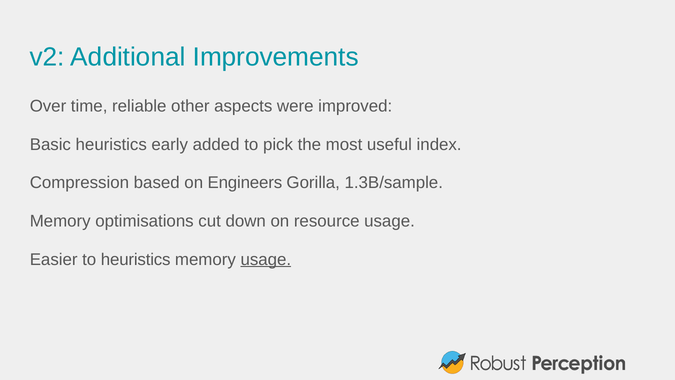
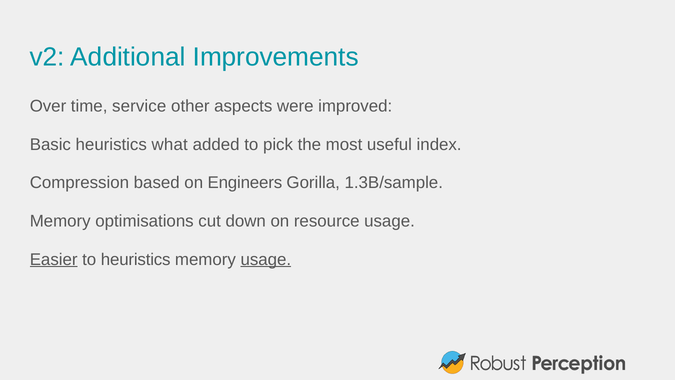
reliable: reliable -> service
early: early -> what
Easier underline: none -> present
